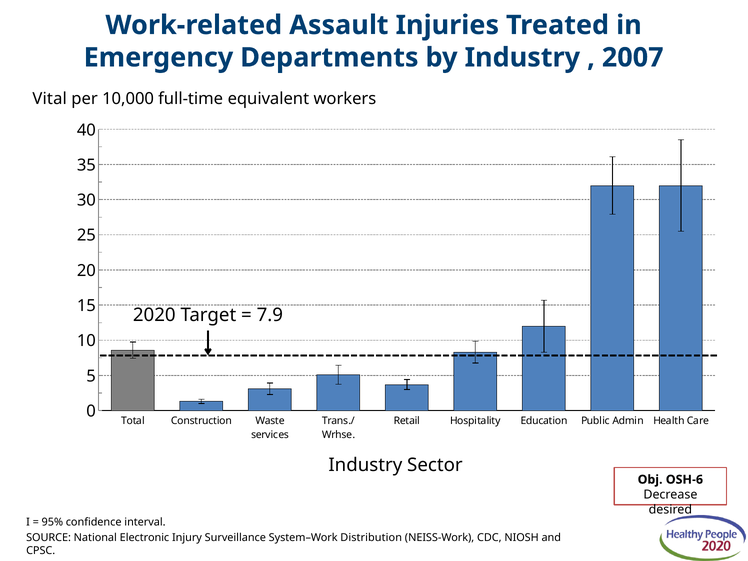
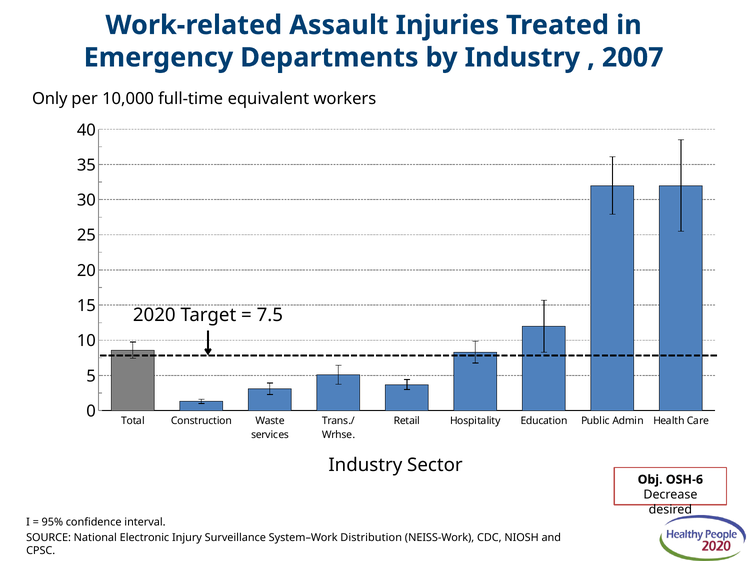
Vital: Vital -> Only
7.9: 7.9 -> 7.5
